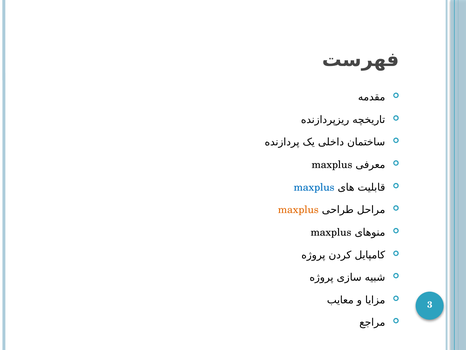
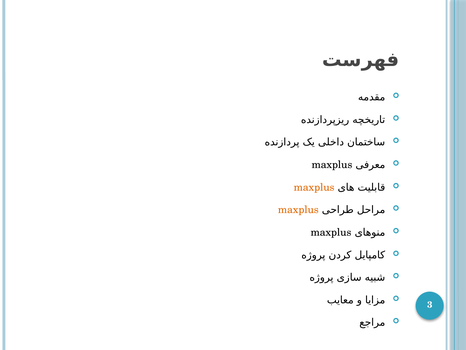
maxplus at (314, 187) colour: blue -> orange
